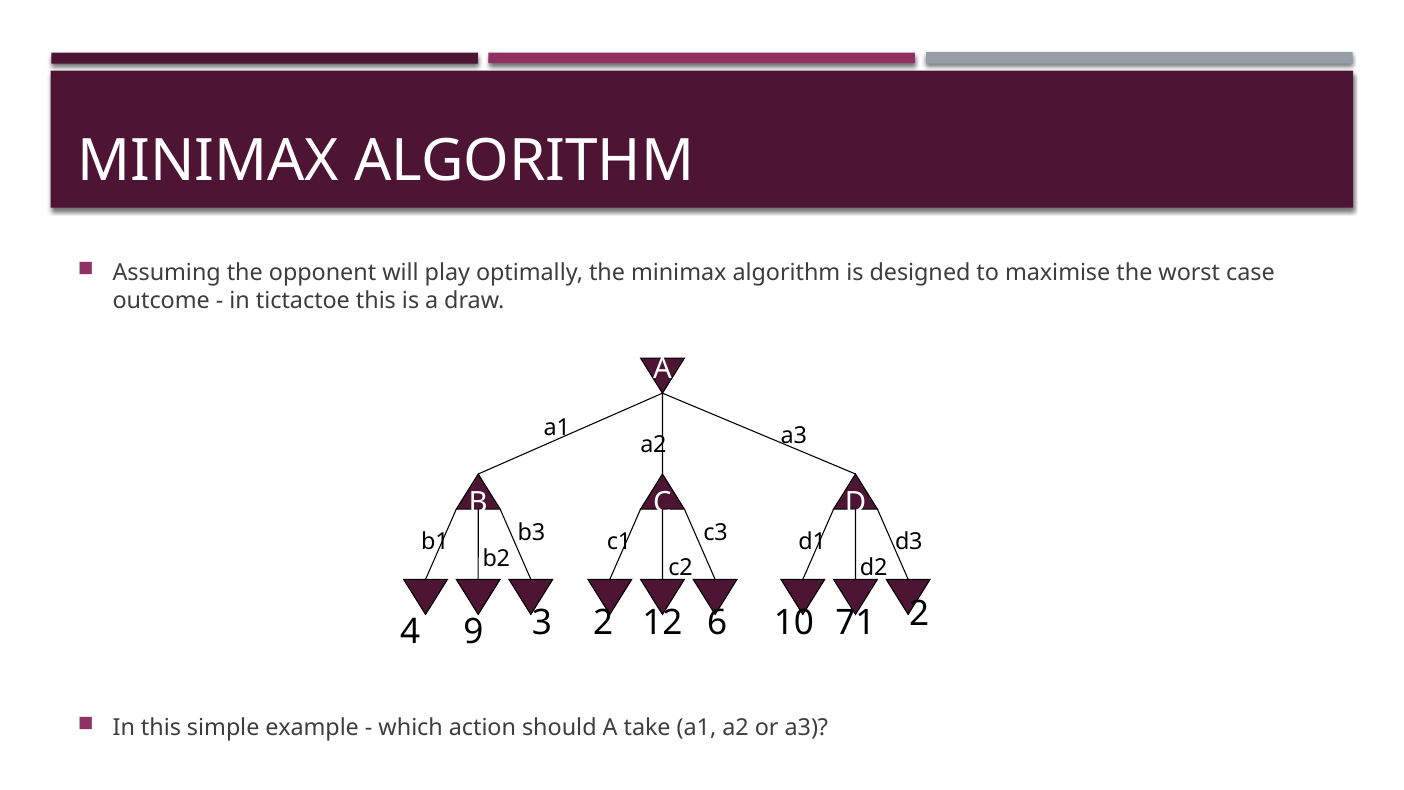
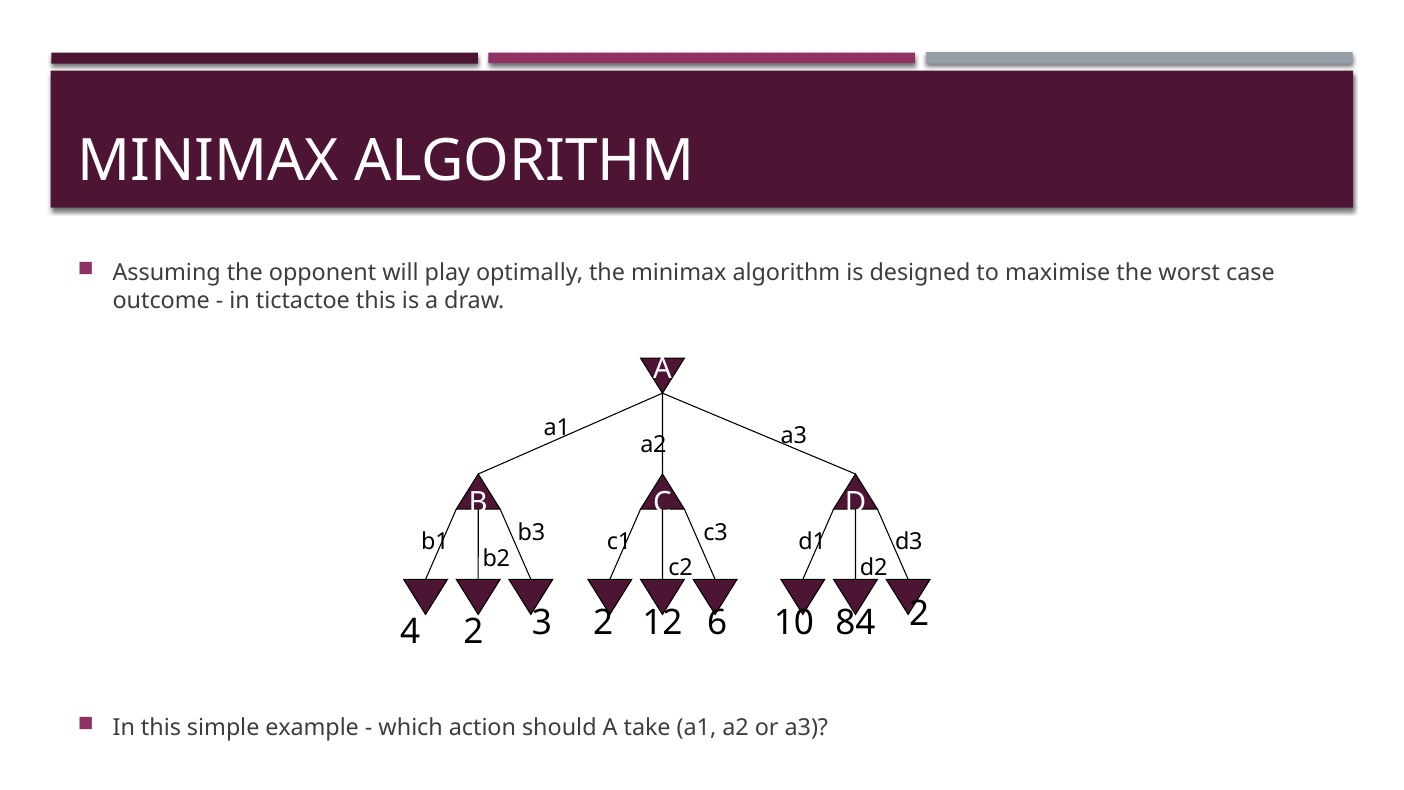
4 9: 9 -> 2
71: 71 -> 84
